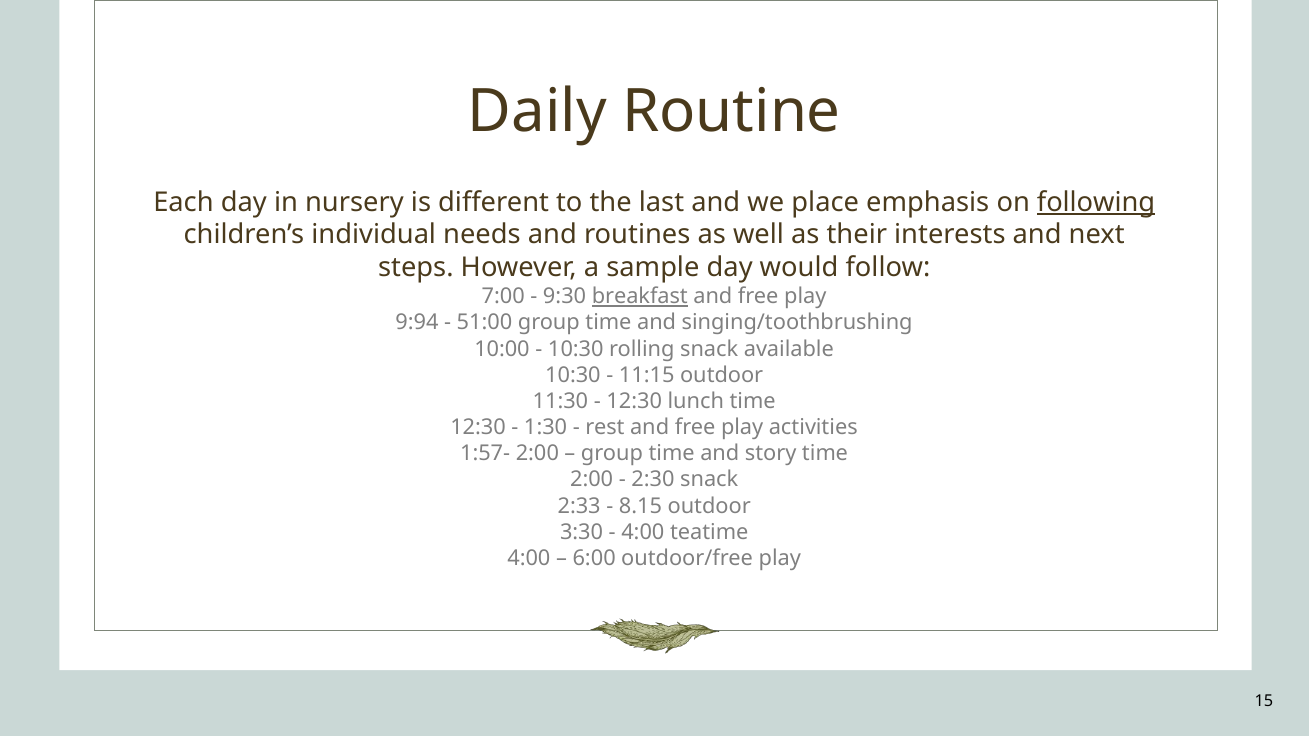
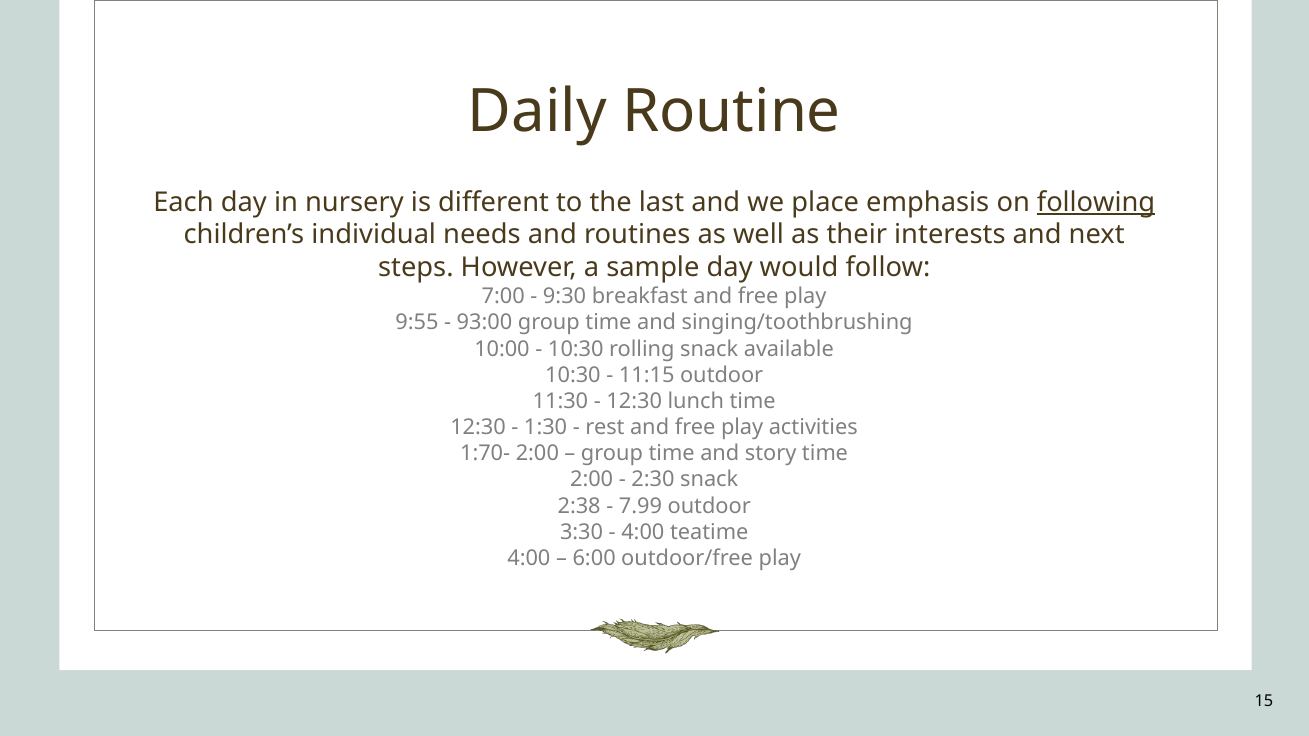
breakfast underline: present -> none
9:94: 9:94 -> 9:55
51:00: 51:00 -> 93:00
1:57-: 1:57- -> 1:70-
2:33: 2:33 -> 2:38
8.15: 8.15 -> 7.99
